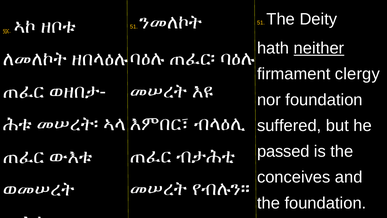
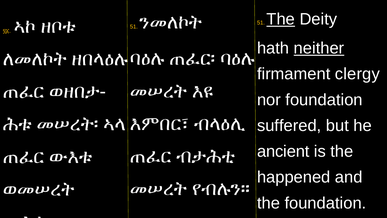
The at (281, 19) underline: none -> present
passed: passed -> ancient
conceives: conceives -> happened
